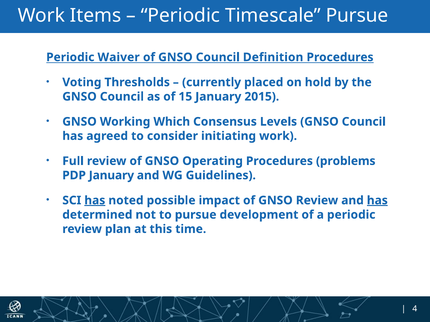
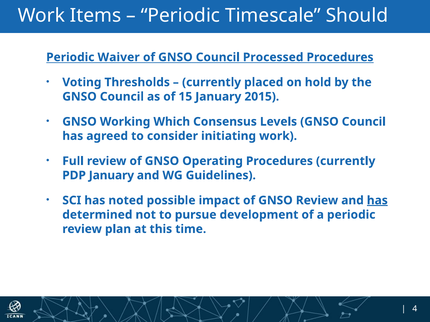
Timescale Pursue: Pursue -> Should
Definition: Definition -> Processed
Procedures problems: problems -> currently
has at (95, 201) underline: present -> none
